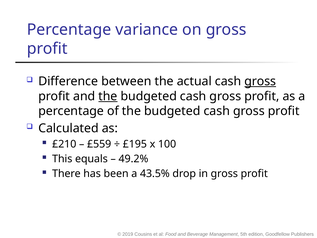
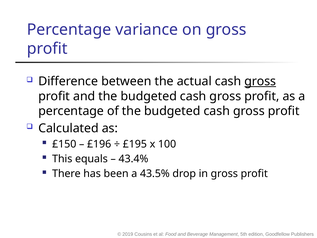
the at (108, 96) underline: present -> none
£210: £210 -> £150
£559: £559 -> £196
49.2%: 49.2% -> 43.4%
